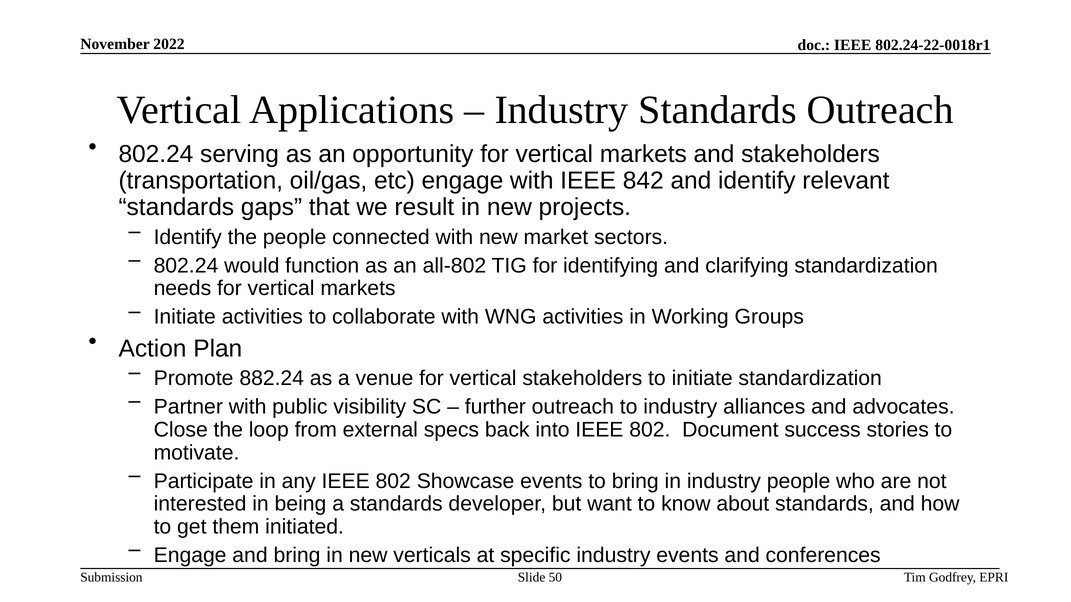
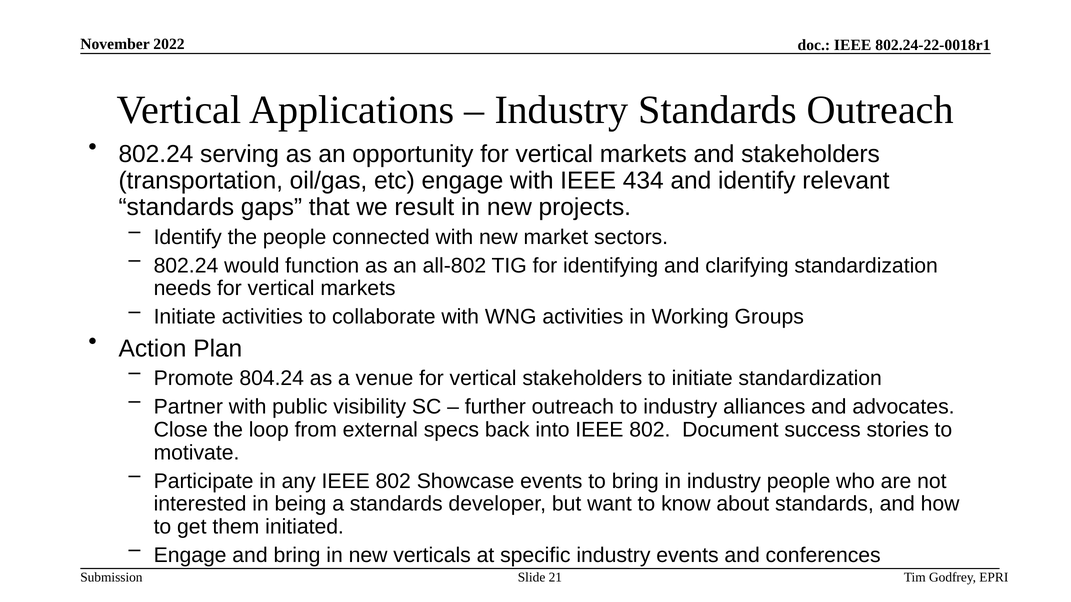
842: 842 -> 434
882.24: 882.24 -> 804.24
50: 50 -> 21
